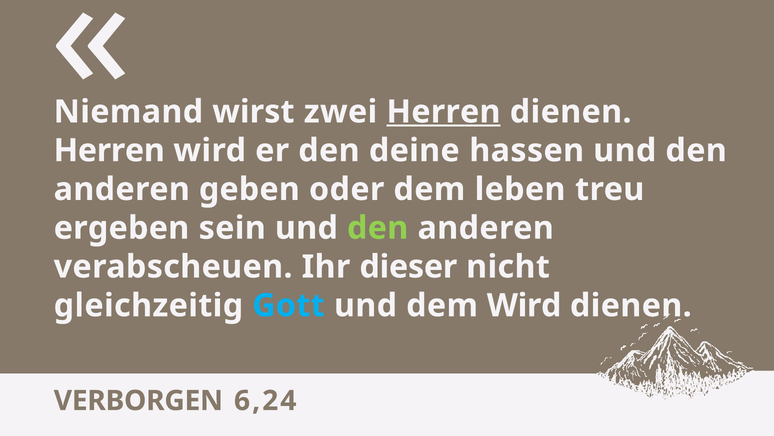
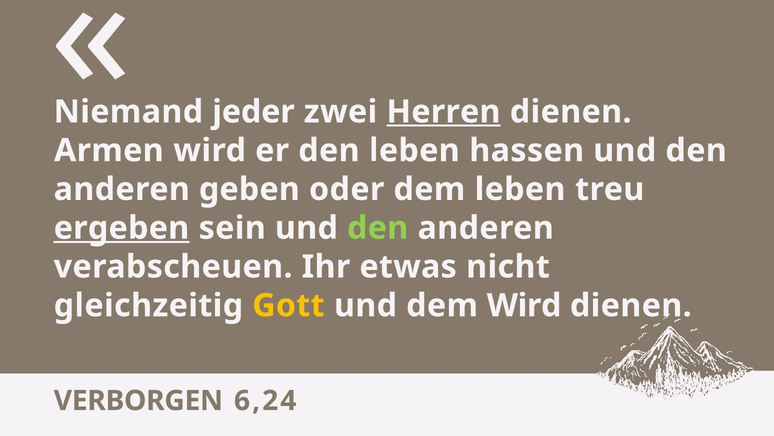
wirst: wirst -> jeder
Herren at (109, 150): Herren -> Armen
den deine: deine -> leben
ergeben underline: none -> present
dieser: dieser -> etwas
Gott colour: light blue -> yellow
